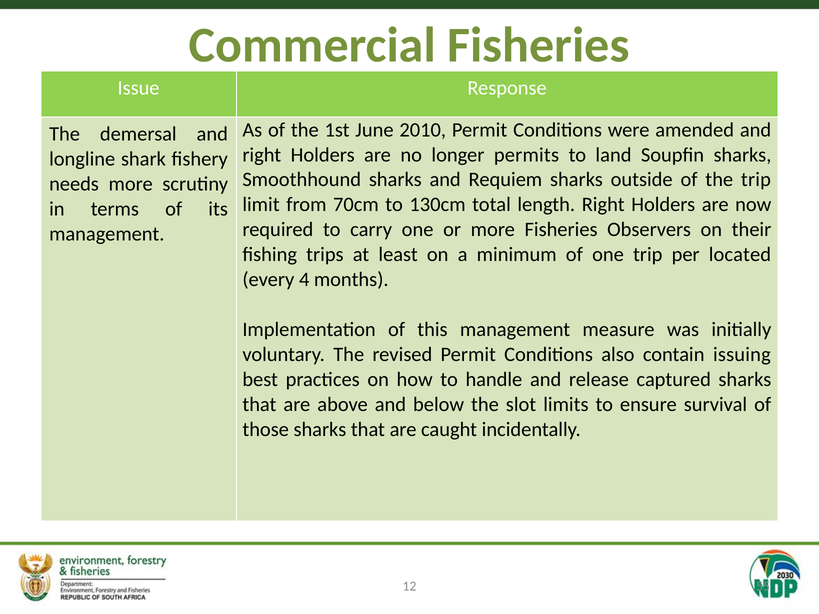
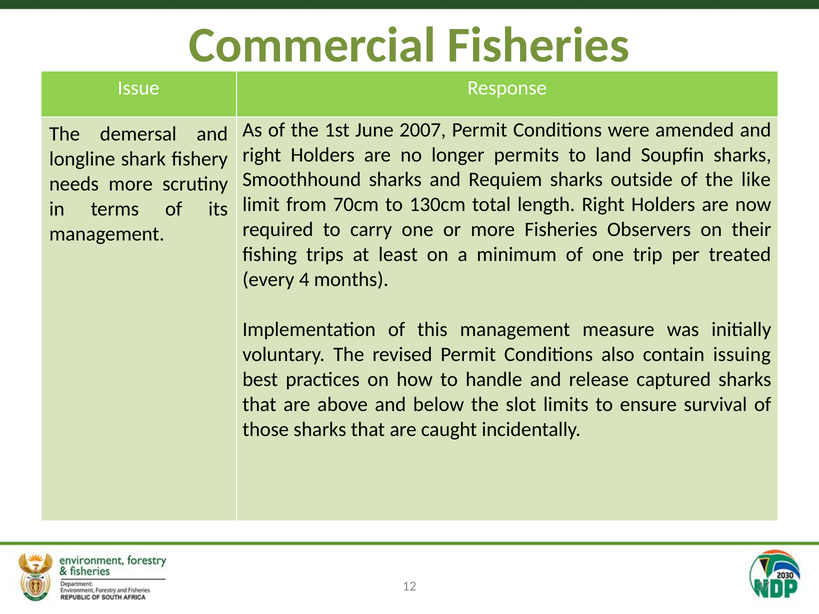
2010: 2010 -> 2007
the trip: trip -> like
located: located -> treated
55: 55 -> 37
